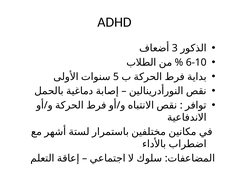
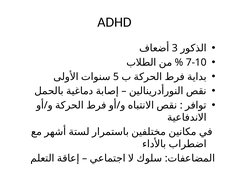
6-10: 6-10 -> 7-10
